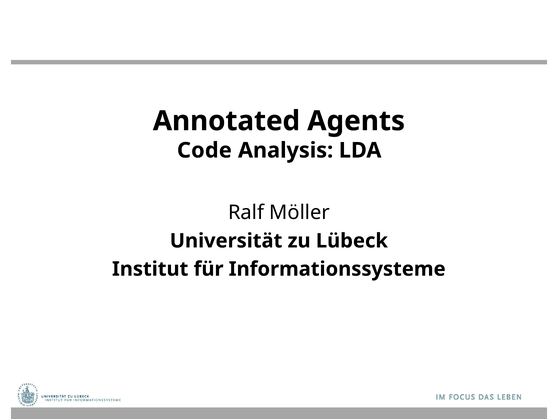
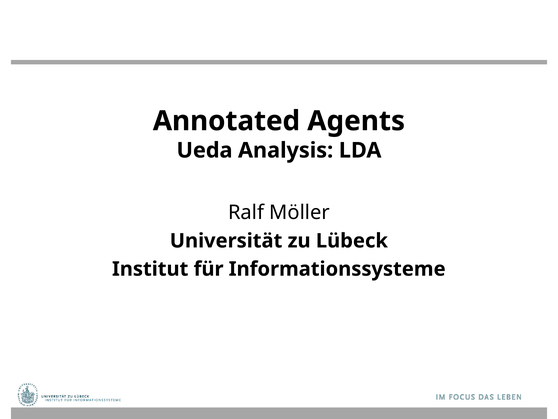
Code: Code -> Ueda
